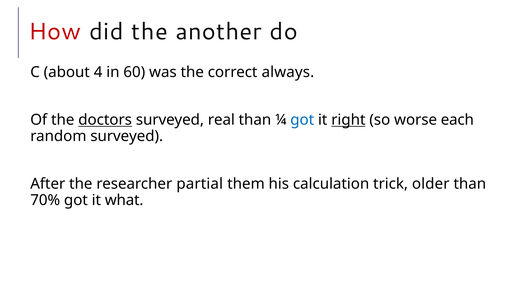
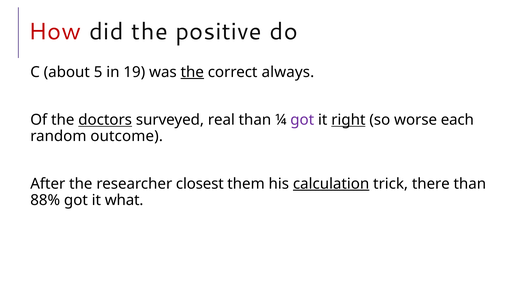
another: another -> positive
4: 4 -> 5
60: 60 -> 19
the at (192, 72) underline: none -> present
got at (302, 120) colour: blue -> purple
random surveyed: surveyed -> outcome
partial: partial -> closest
calculation underline: none -> present
older: older -> there
70%: 70% -> 88%
